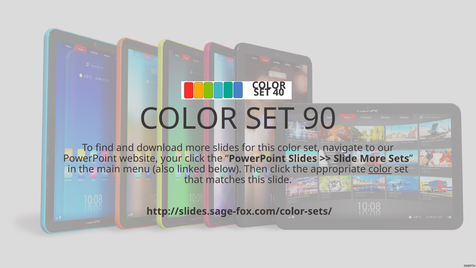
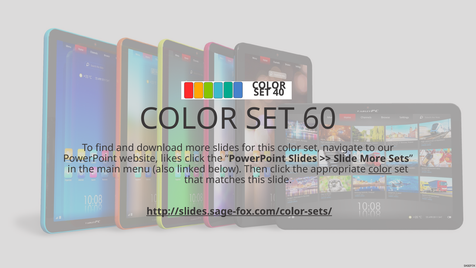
90: 90 -> 60
your: your -> likes
http://slides.sage-fox.com/color-sets/ underline: none -> present
